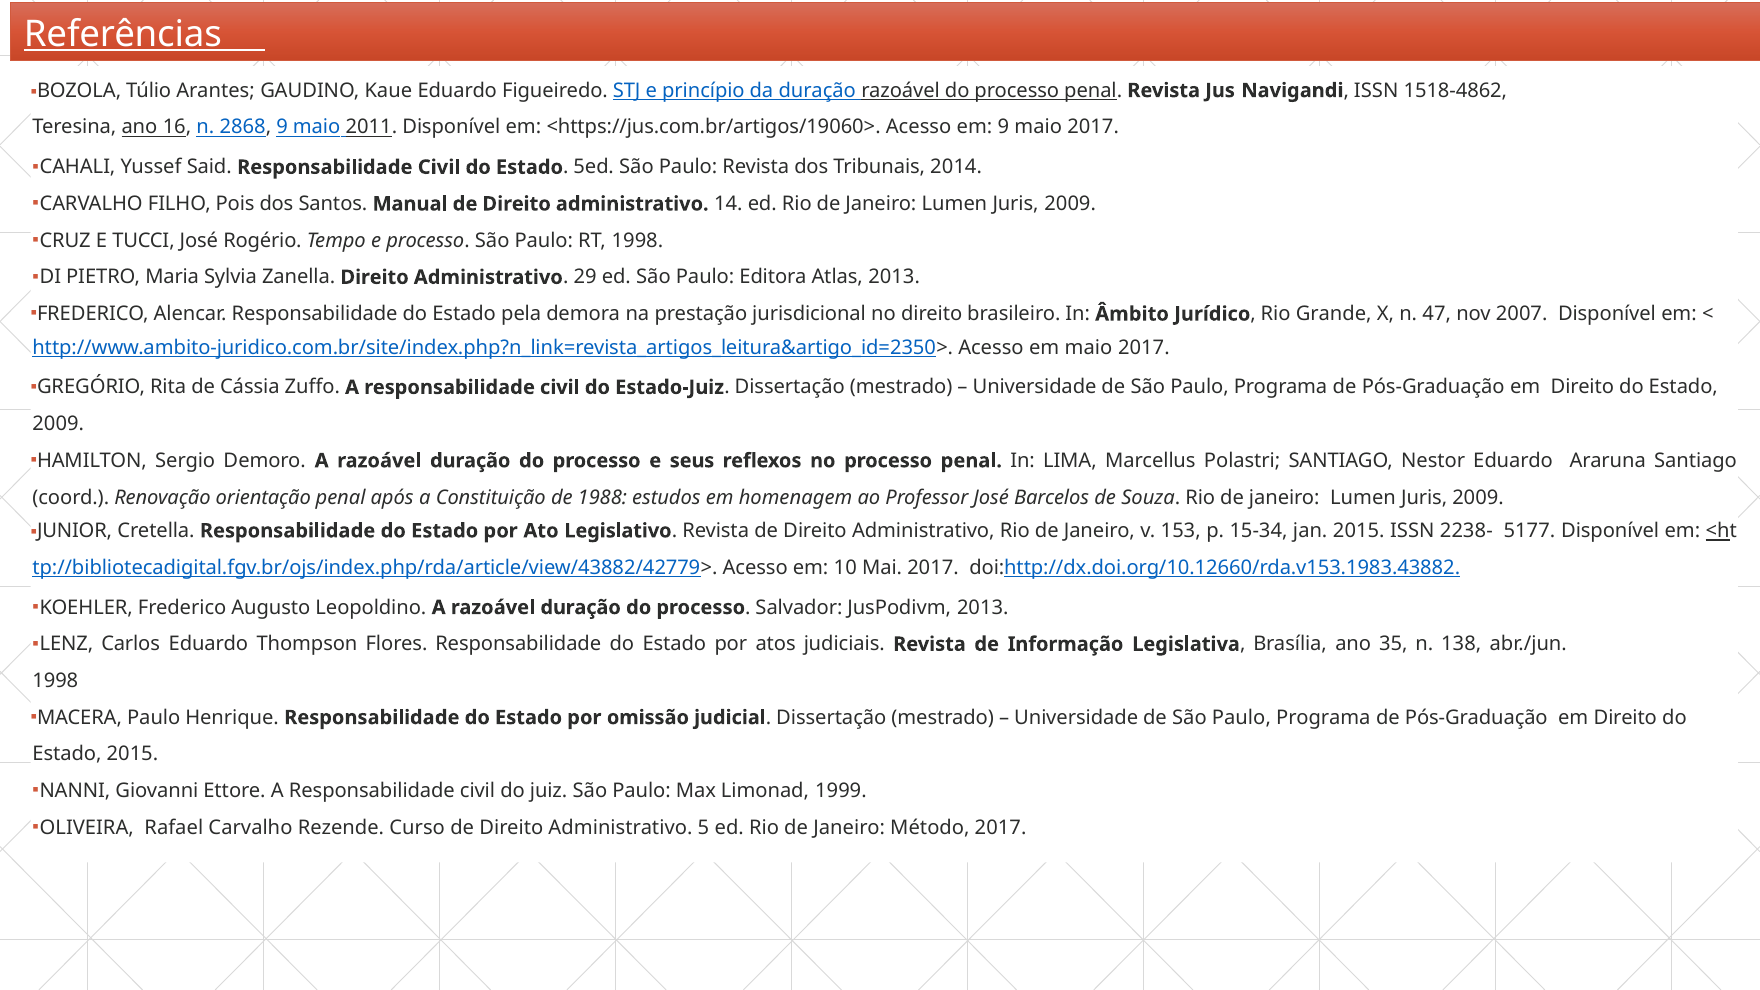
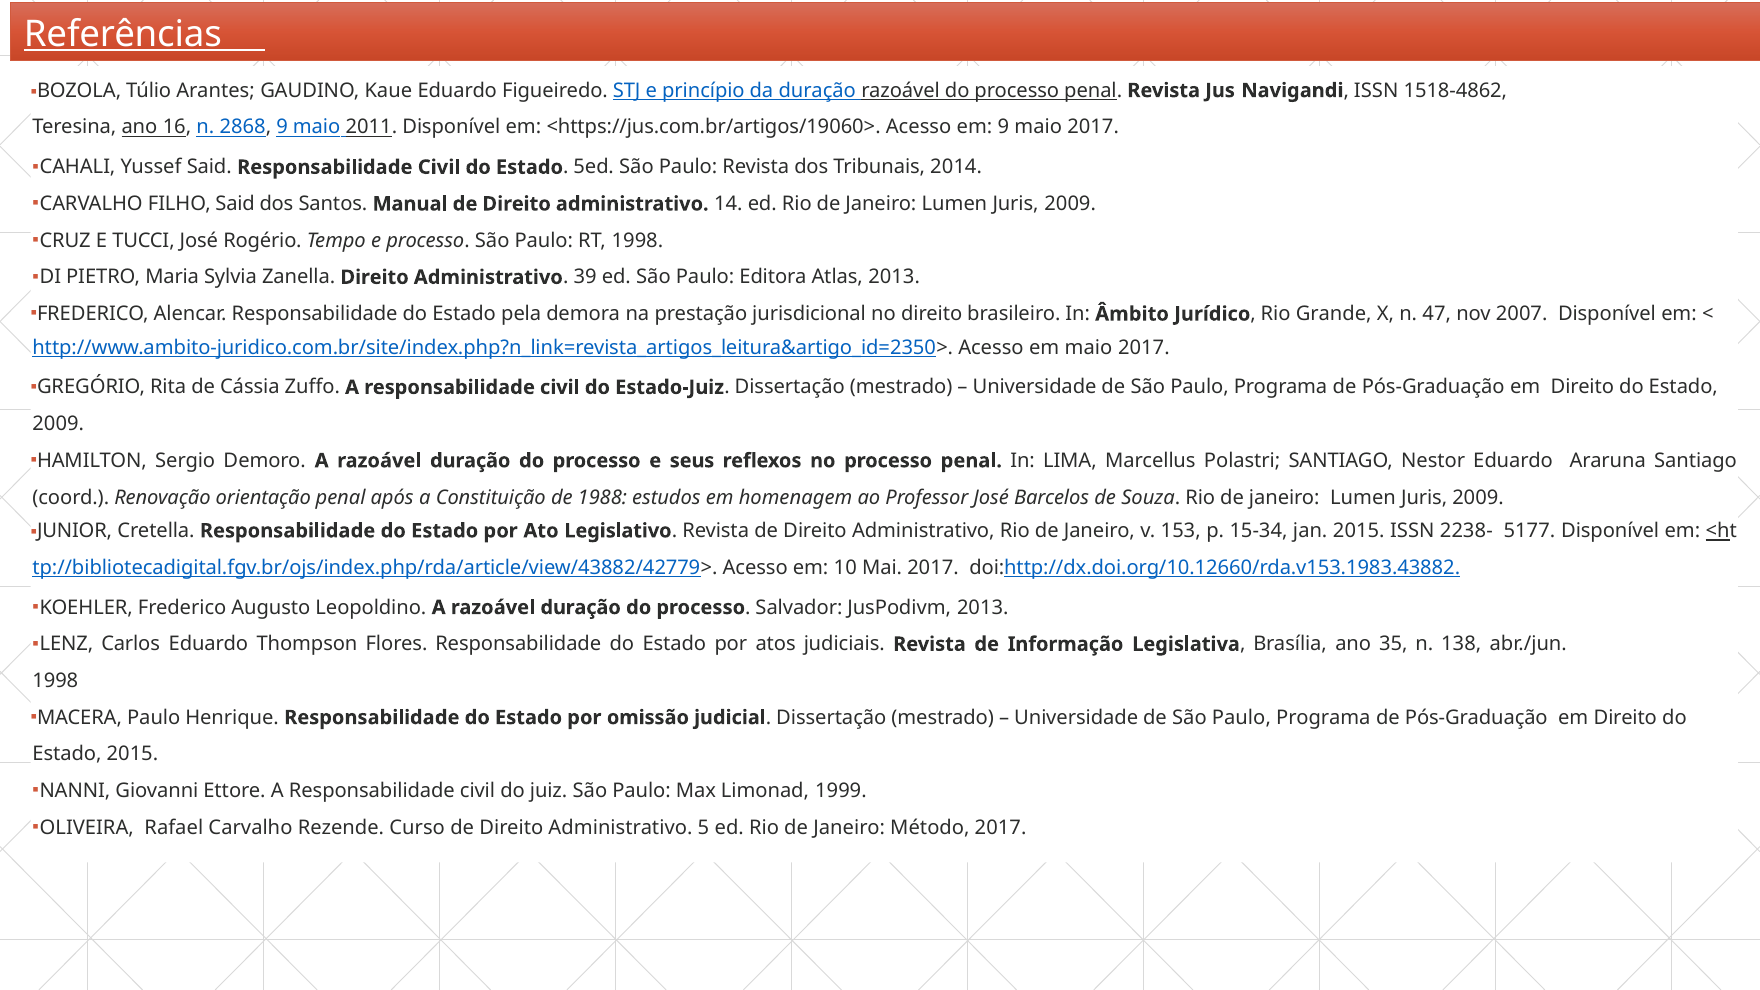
FILHO Pois: Pois -> Said
29: 29 -> 39
